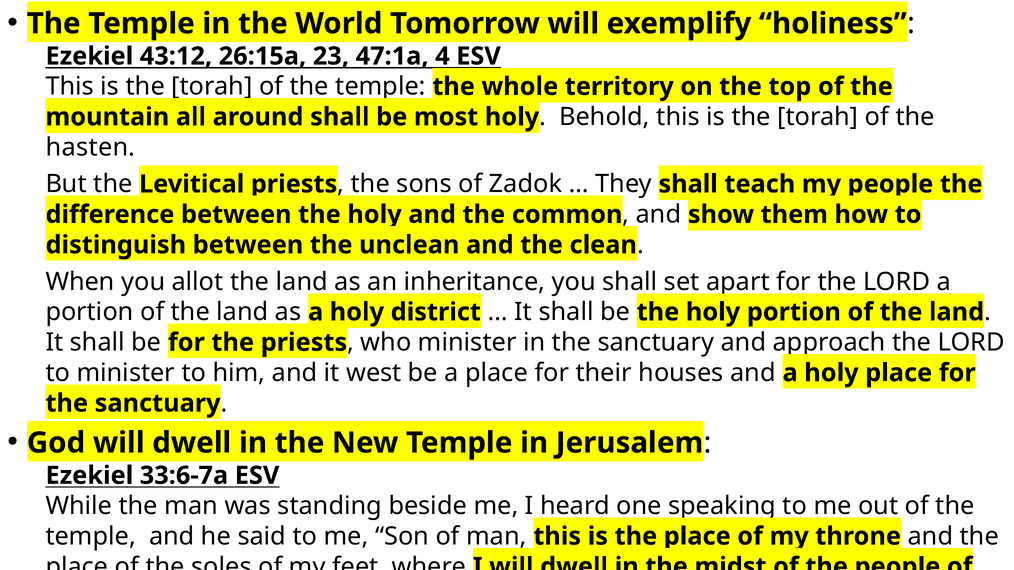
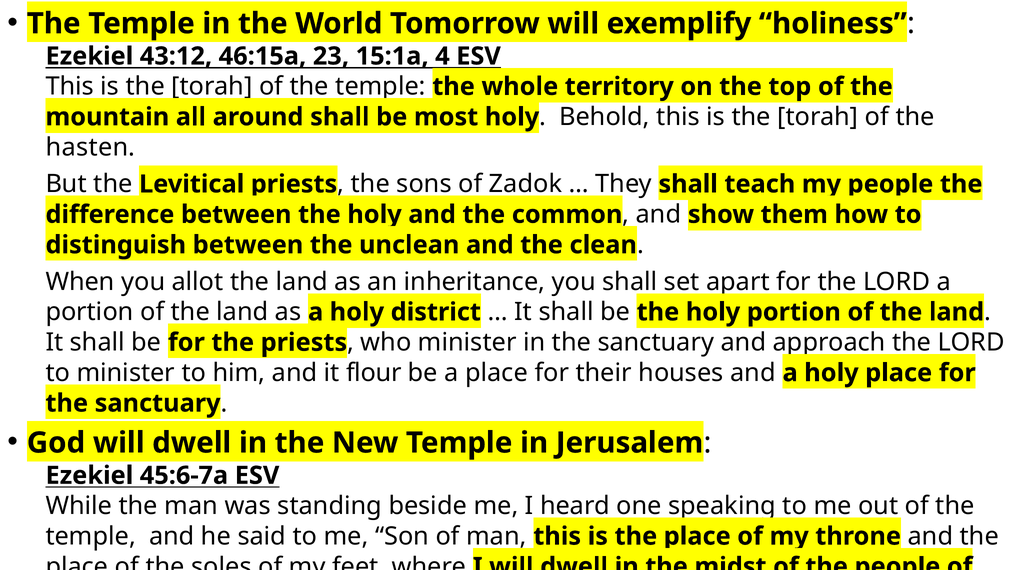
26:15a: 26:15a -> 46:15a
47:1a: 47:1a -> 15:1a
west: west -> flour
33:6-7a: 33:6-7a -> 45:6-7a
